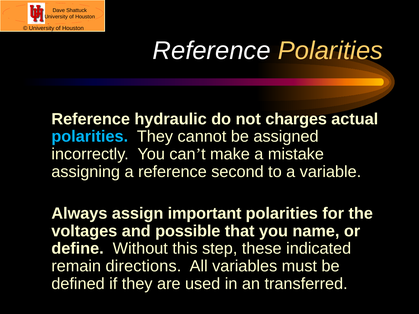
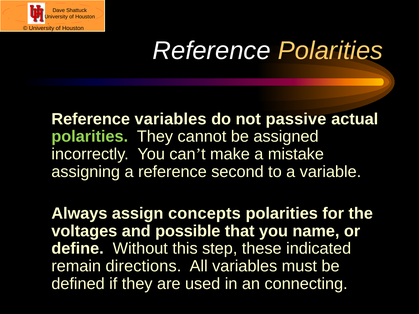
Reference hydraulic: hydraulic -> variables
charges: charges -> passive
polarities at (90, 137) colour: light blue -> light green
important: important -> concepts
transferred: transferred -> connecting
